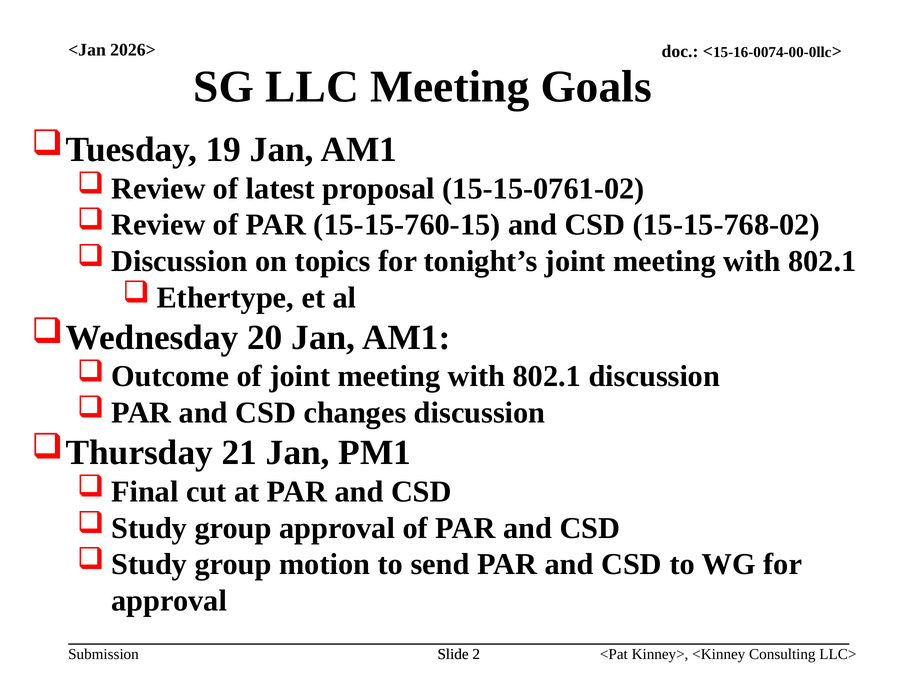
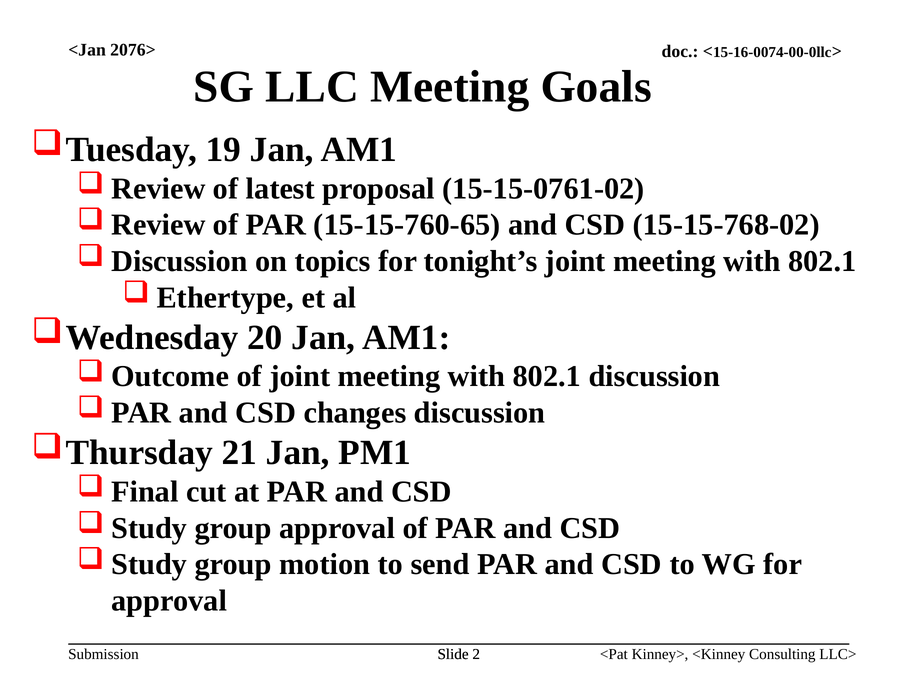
2026>: 2026> -> 2076>
15-15-760-15: 15-15-760-15 -> 15-15-760-65
